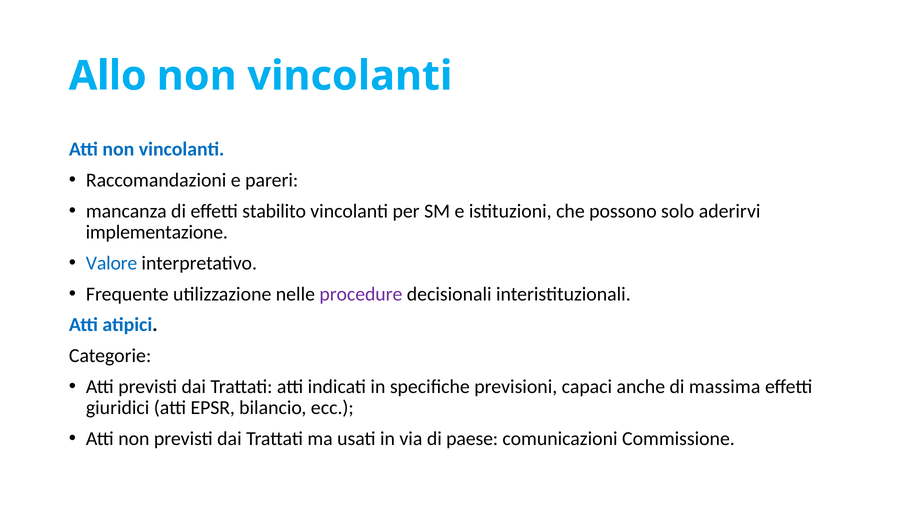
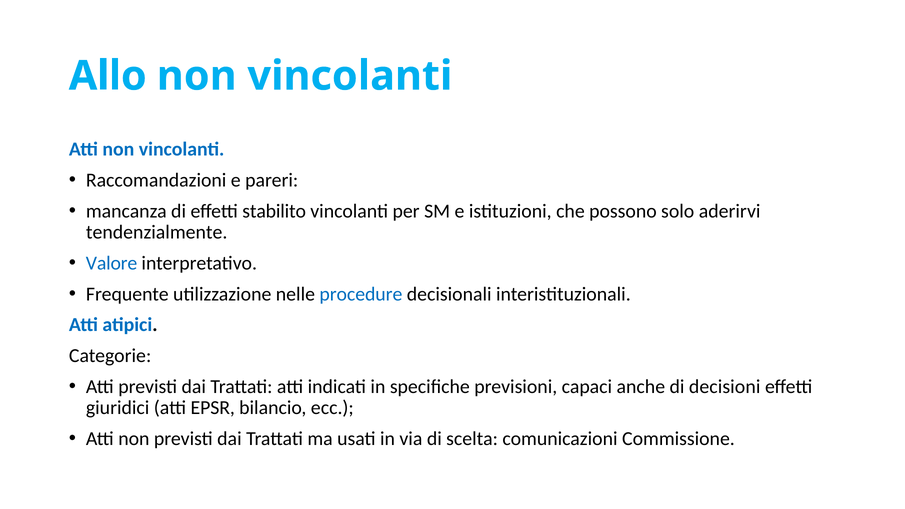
implementazione: implementazione -> tendenzialmente
procedure colour: purple -> blue
massima: massima -> decisioni
paese: paese -> scelta
